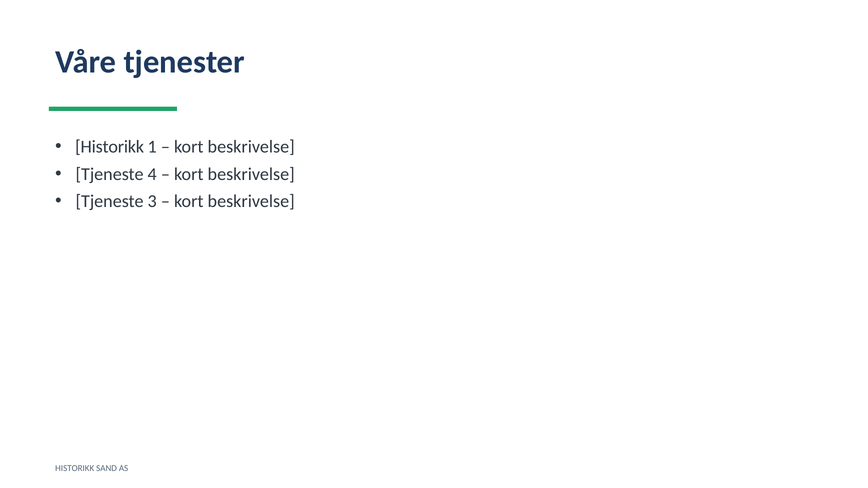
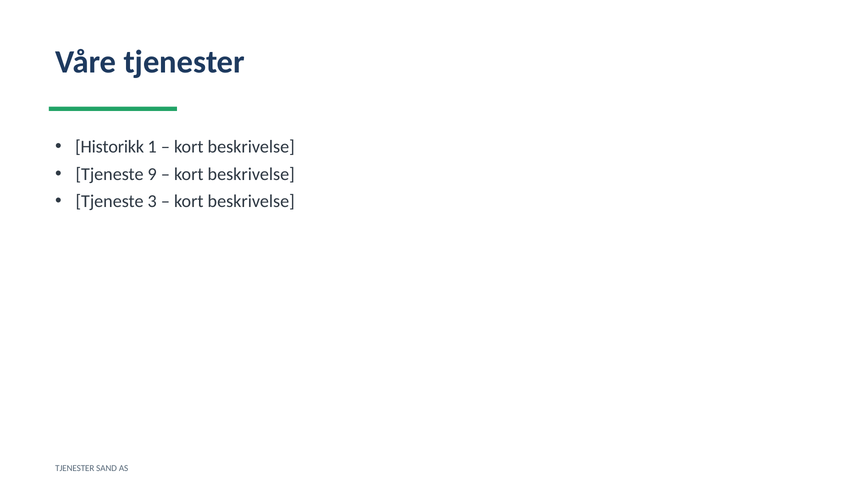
4: 4 -> 9
HISTORIKK at (75, 468): HISTORIKK -> TJENESTER
